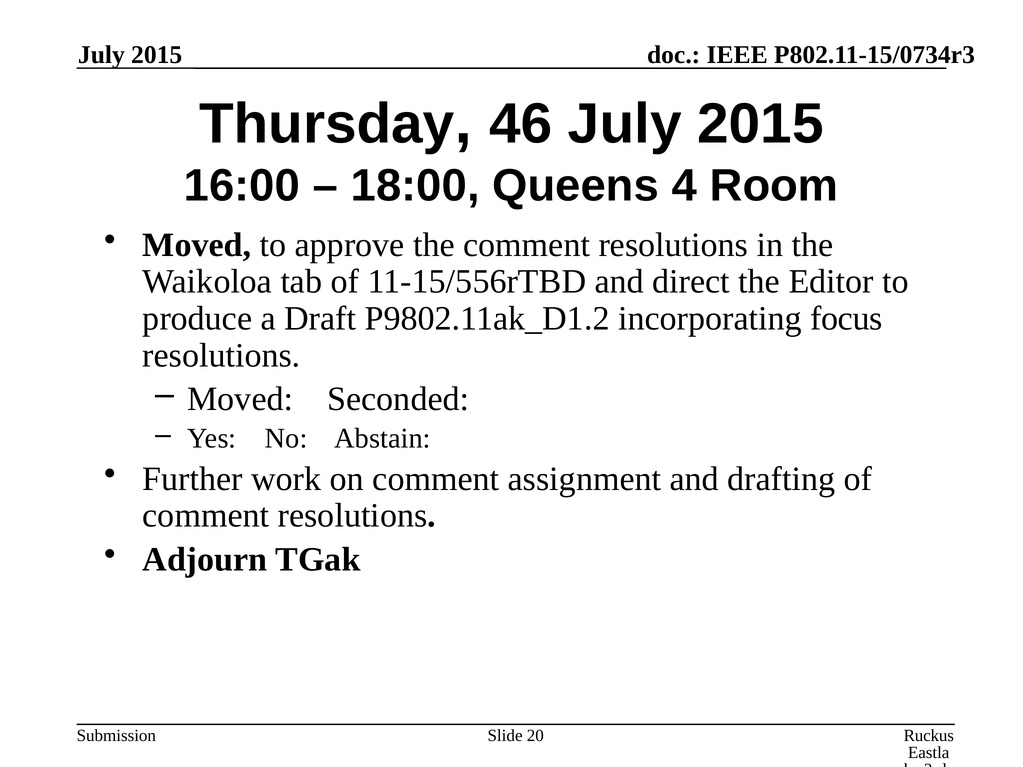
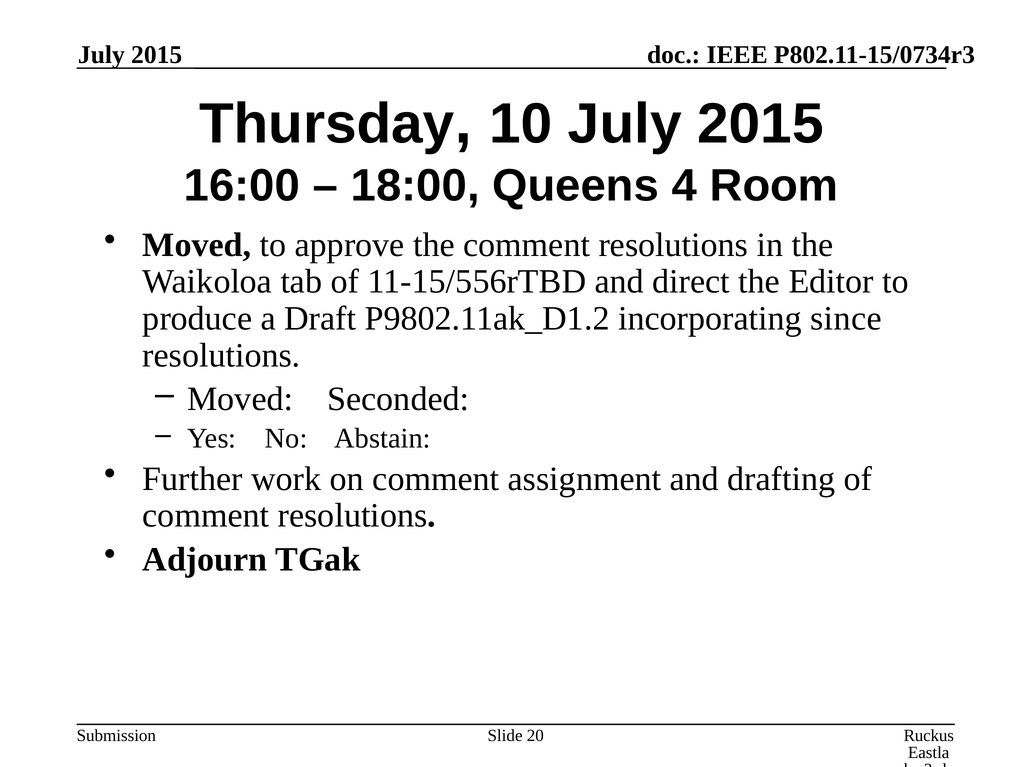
46: 46 -> 10
focus: focus -> since
